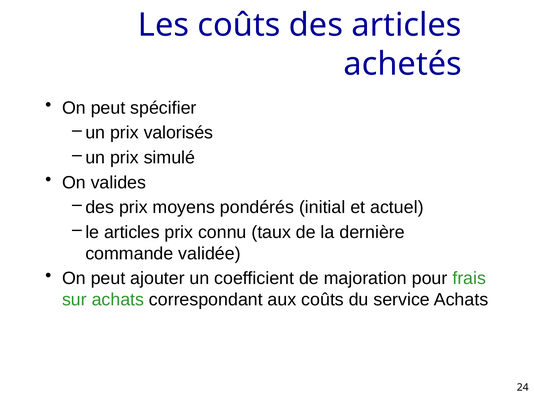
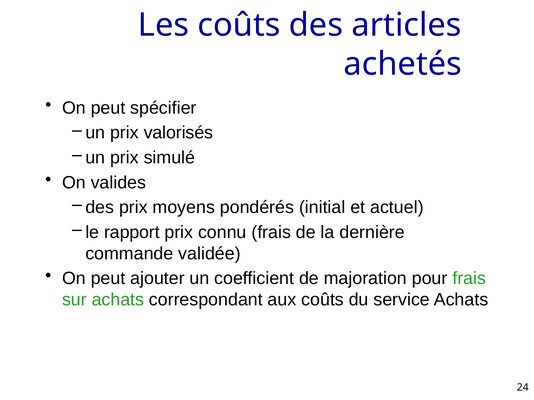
le articles: articles -> rapport
connu taux: taux -> frais
